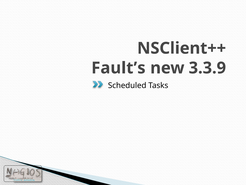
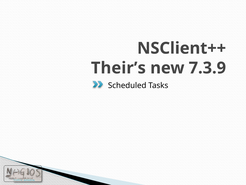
Fault’s: Fault’s -> Their’s
3.3.9: 3.3.9 -> 7.3.9
